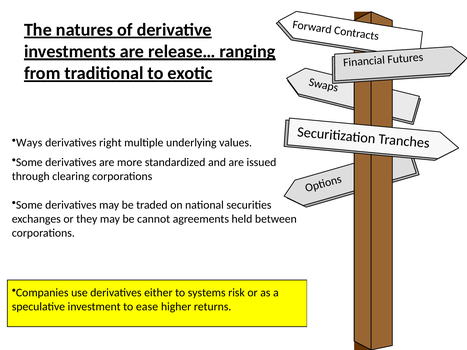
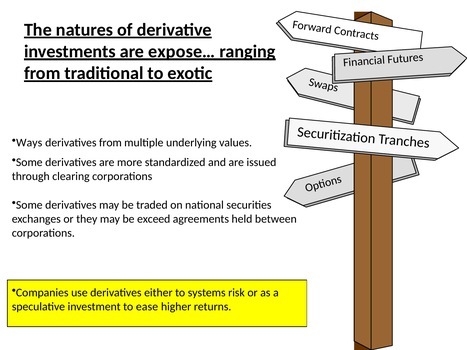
release…: release… -> expose…
derivatives right: right -> from
cannot: cannot -> exceed
